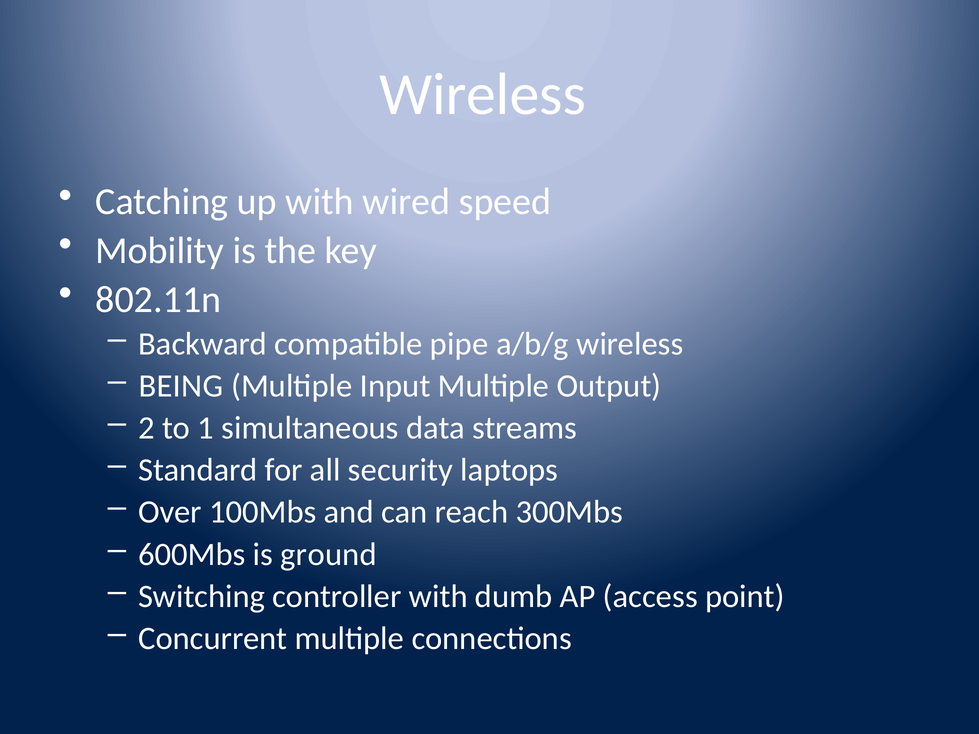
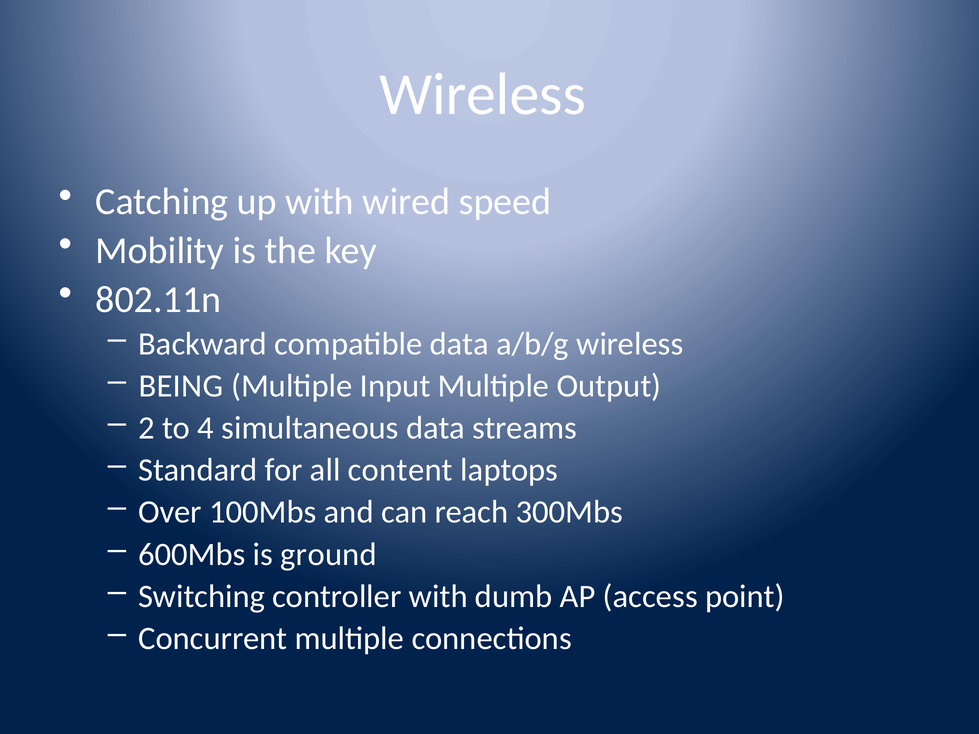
compatible pipe: pipe -> data
1: 1 -> 4
security: security -> content
